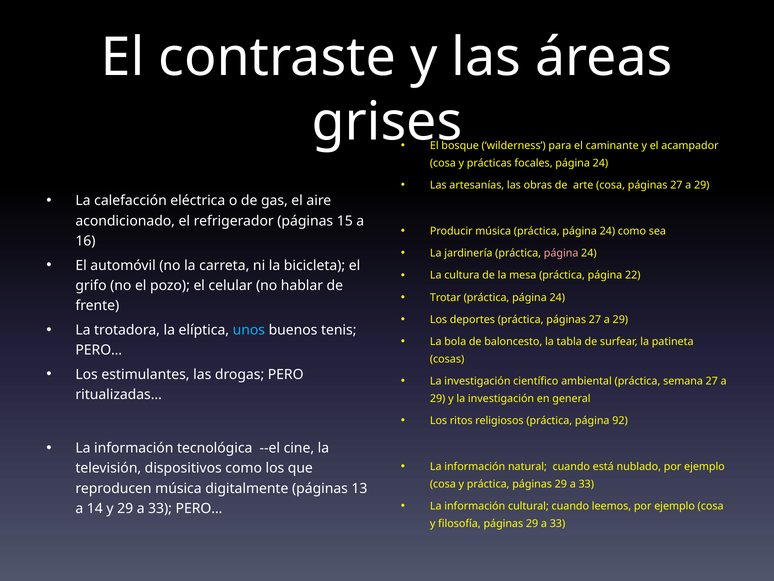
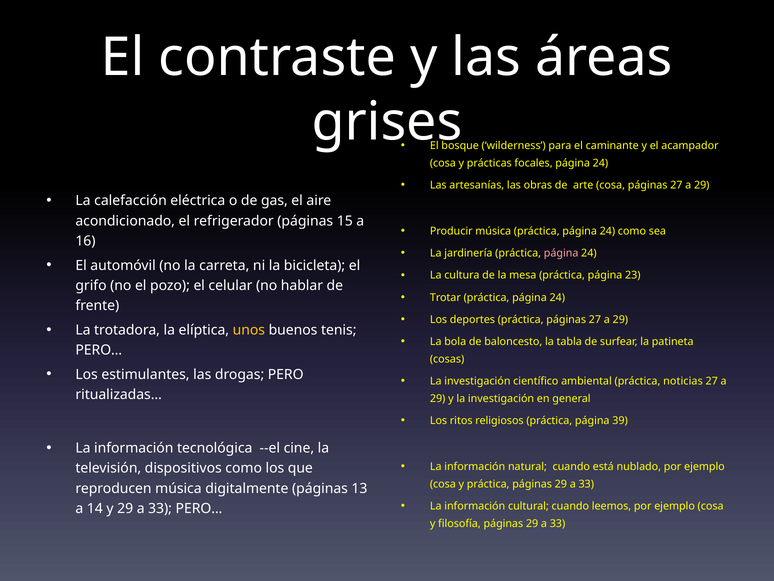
22: 22 -> 23
unos colour: light blue -> yellow
semana: semana -> noticias
92: 92 -> 39
